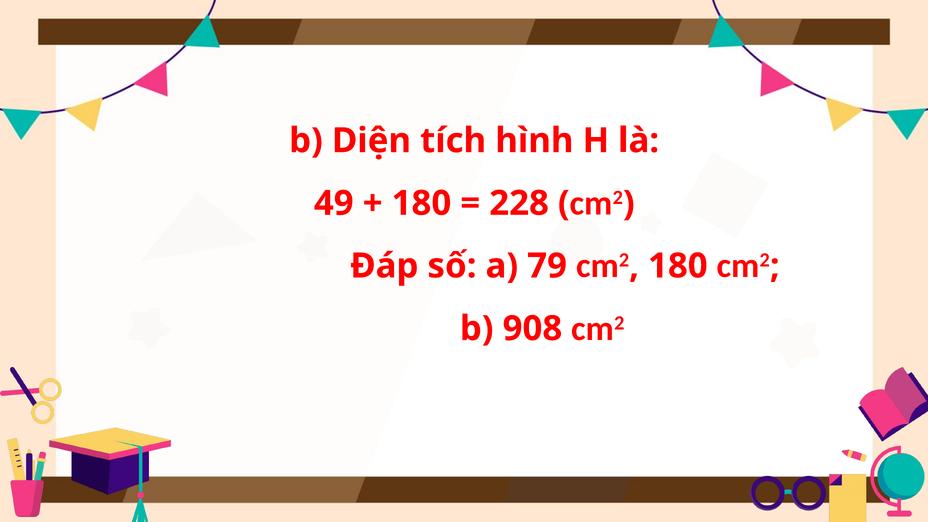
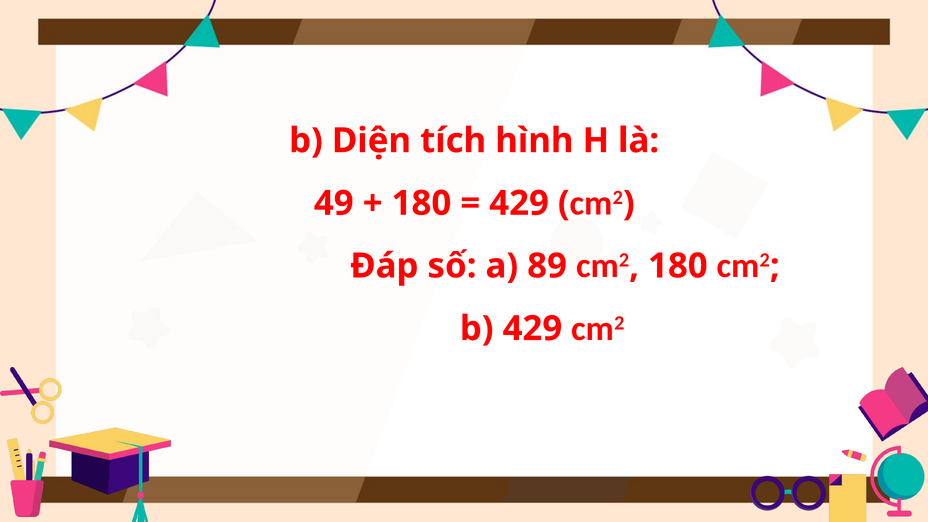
228 at (519, 203): 228 -> 429
79: 79 -> 89
b 908: 908 -> 429
